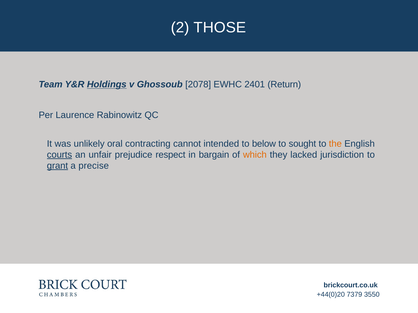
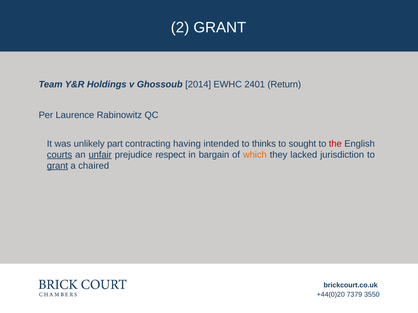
2 THOSE: THOSE -> GRANT
Holdings underline: present -> none
2078: 2078 -> 2014
oral: oral -> part
cannot: cannot -> having
below: below -> thinks
the colour: orange -> red
unfair underline: none -> present
precise: precise -> chaired
